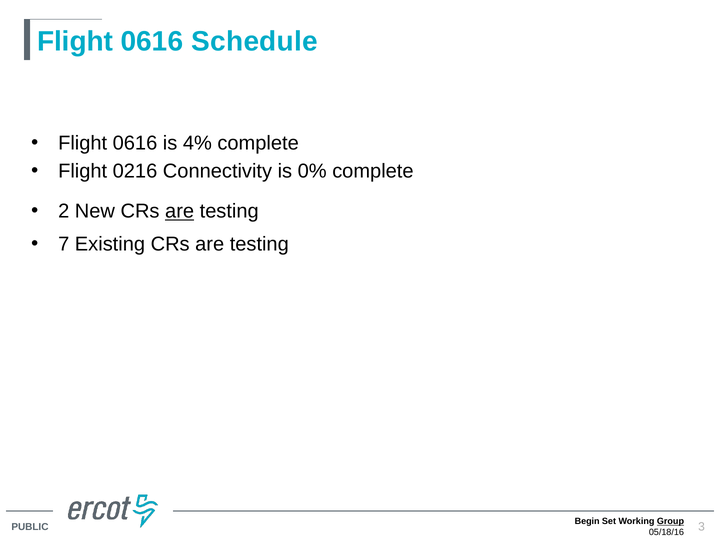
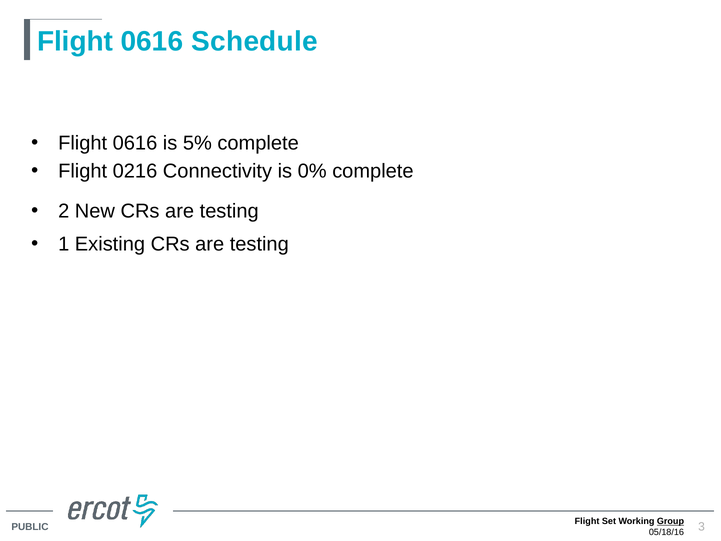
4%: 4% -> 5%
are at (180, 211) underline: present -> none
7: 7 -> 1
Begin at (587, 521): Begin -> Flight
